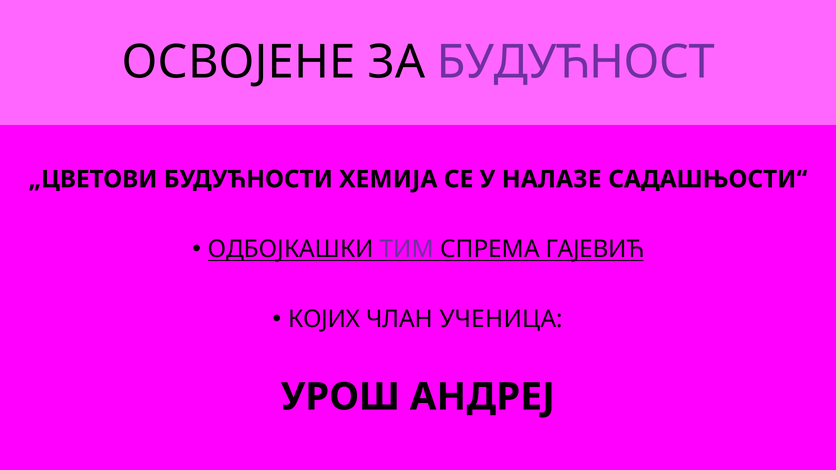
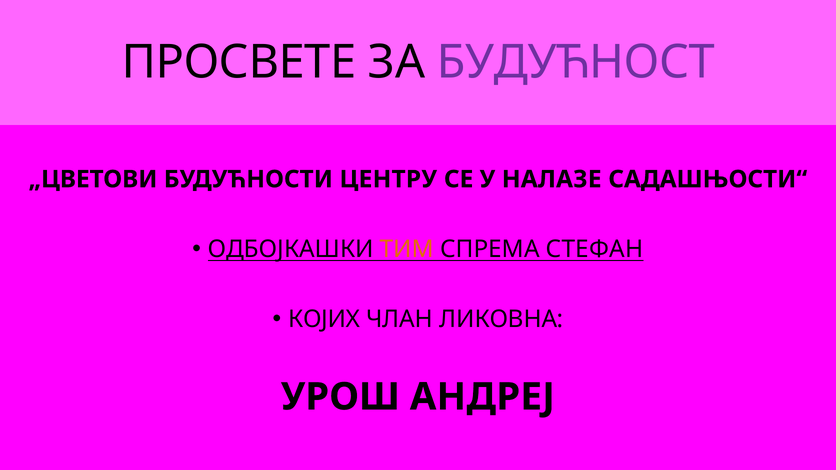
ОСВОЈЕНЕ: ОСВОЈЕНЕ -> ПРОСВЕТЕ
ХЕМИЈА: ХЕМИЈА -> ЦЕНТРУ
ТИМ colour: purple -> orange
ГАЈЕВИЋ: ГАЈЕВИЋ -> СТЕФАН
УЧЕНИЦА: УЧЕНИЦА -> ЛИКОВНА
